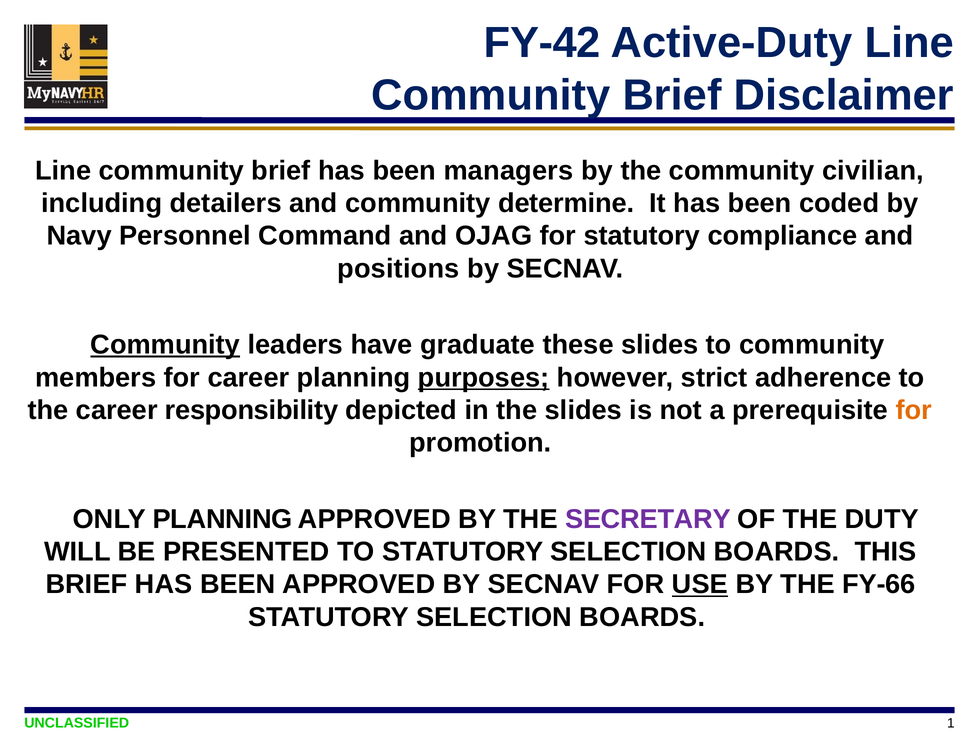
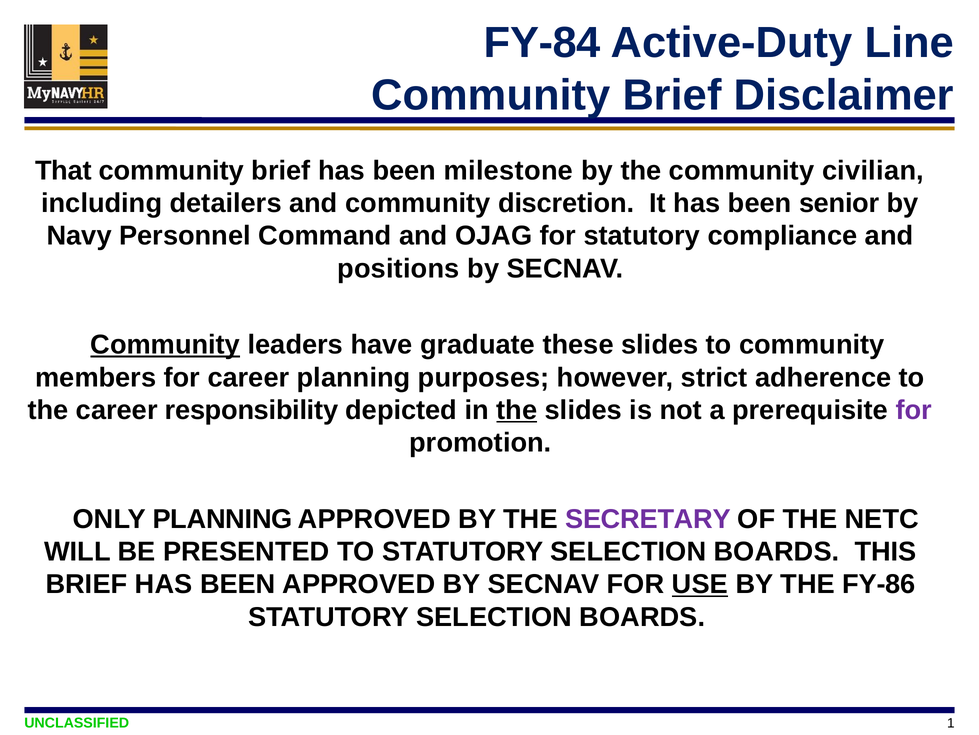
FY-42: FY-42 -> FY-84
Line at (63, 170): Line -> That
managers: managers -> milestone
determine: determine -> discretion
coded: coded -> senior
purposes underline: present -> none
the at (517, 410) underline: none -> present
for at (914, 410) colour: orange -> purple
DUTY: DUTY -> NETC
FY-66: FY-66 -> FY-86
